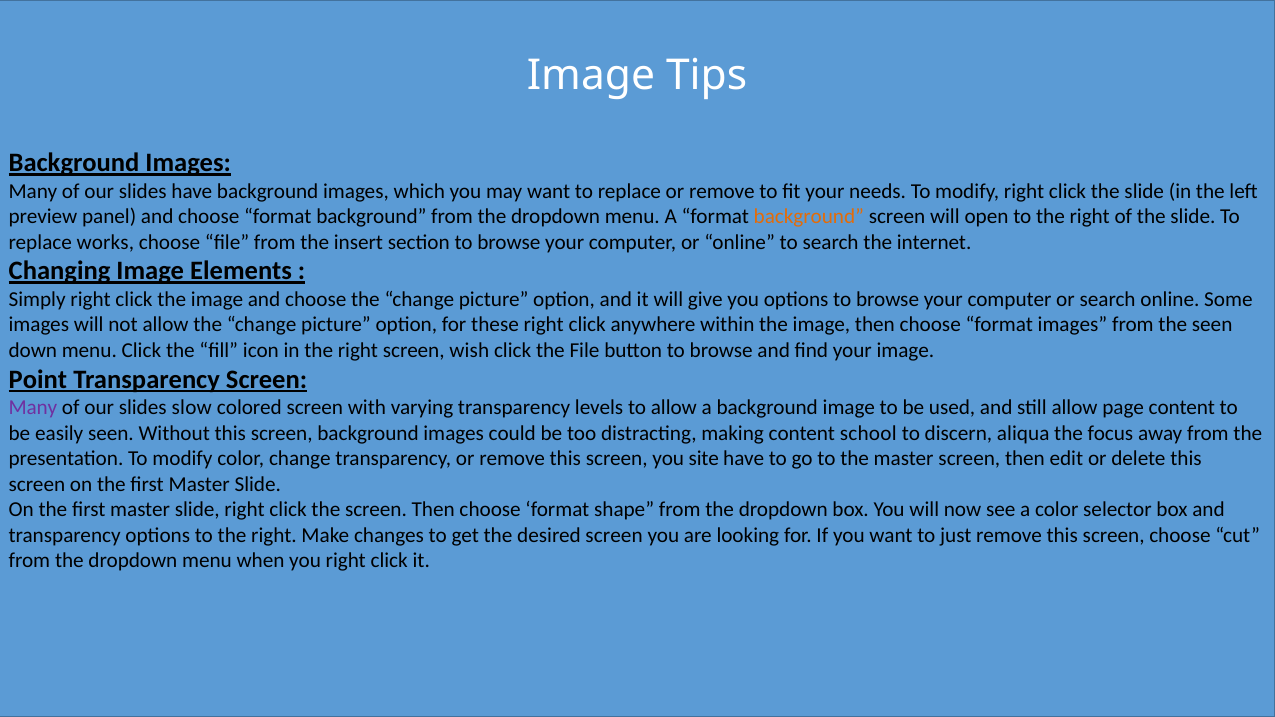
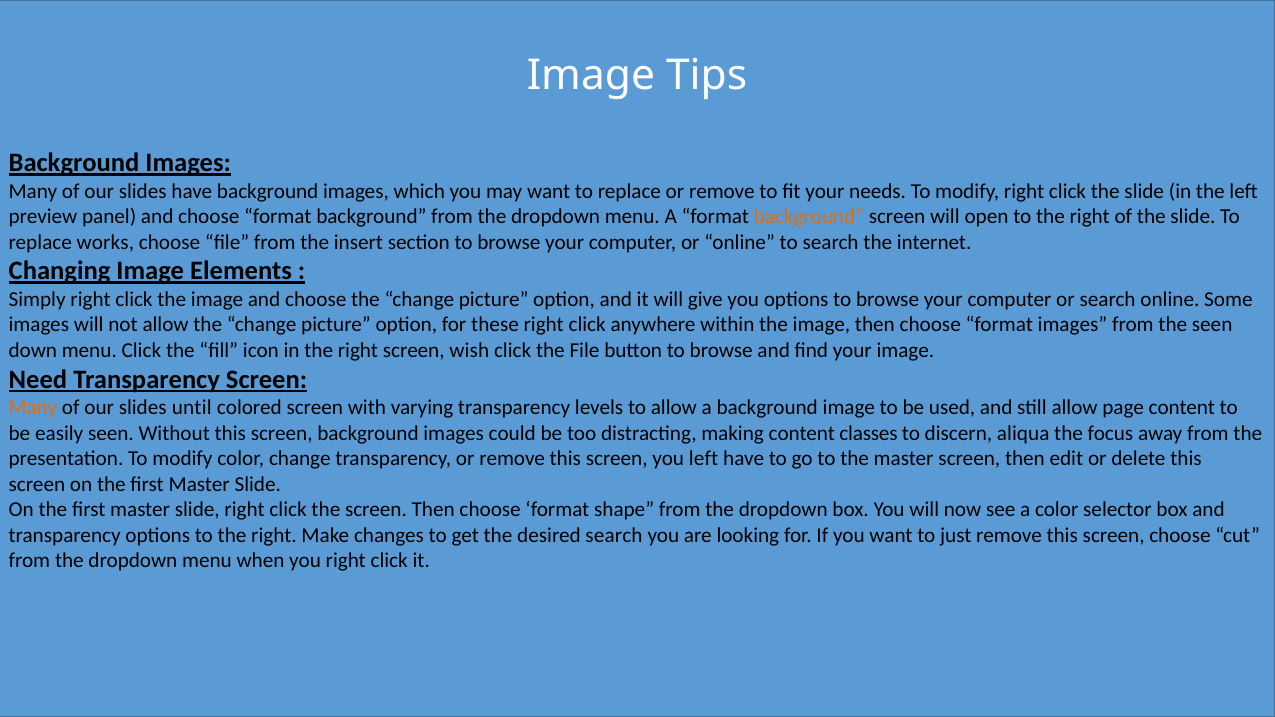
Point: Point -> Need
Many at (33, 408) colour: purple -> orange
slow: slow -> until
school: school -> classes
you site: site -> left
desired screen: screen -> search
